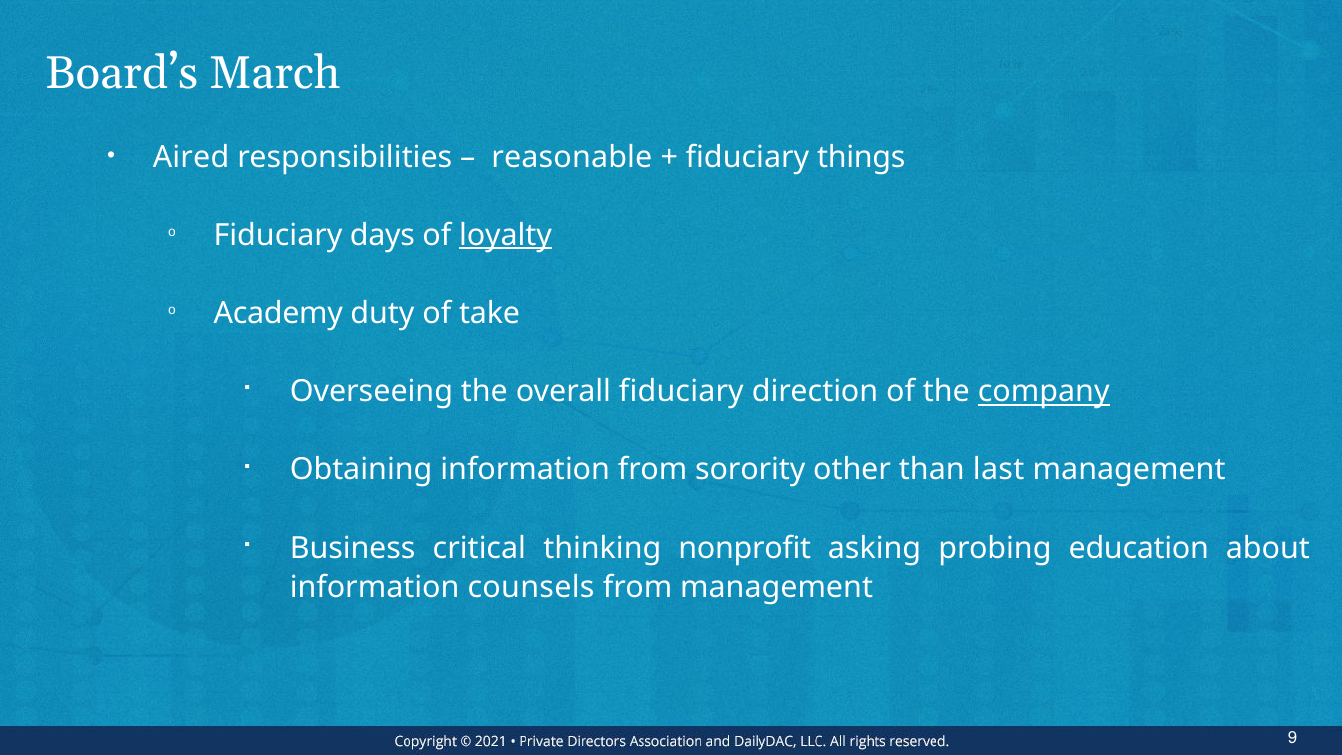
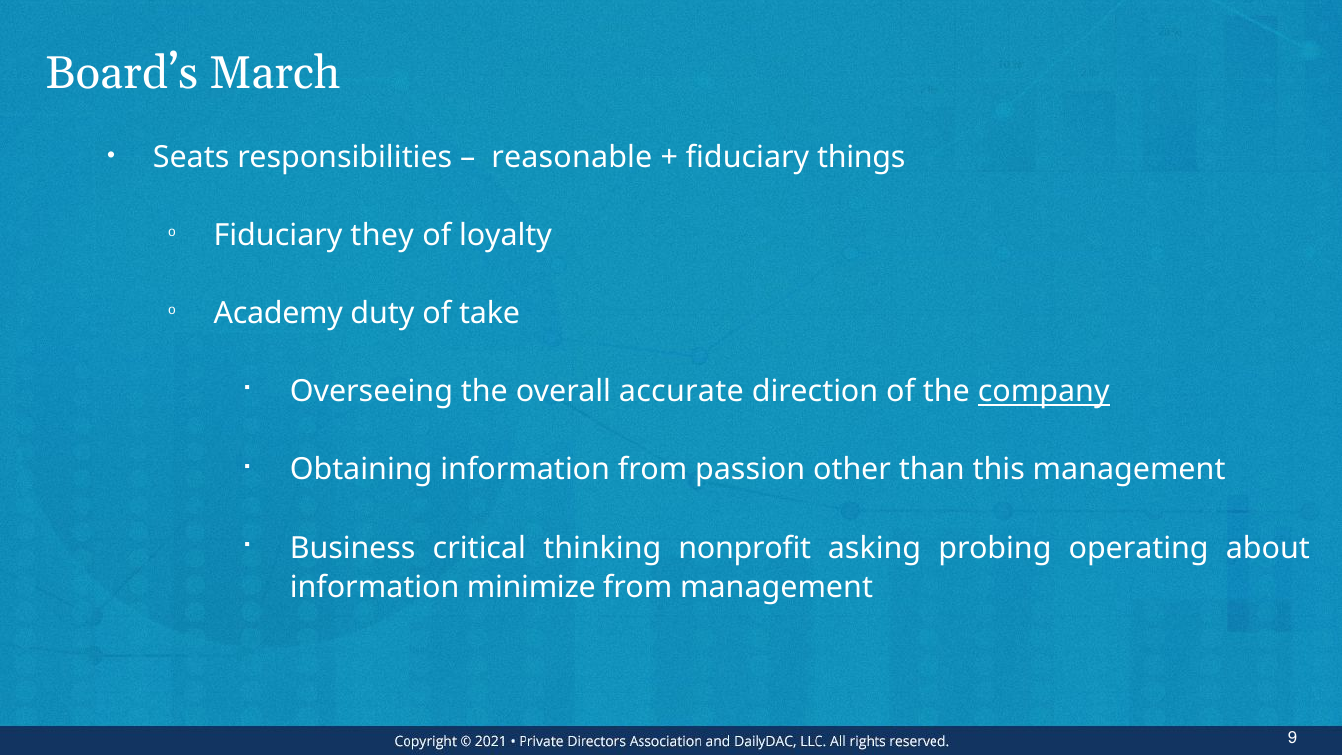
Aired: Aired -> Seats
days: days -> they
loyalty underline: present -> none
overall fiduciary: fiduciary -> accurate
sorority: sorority -> passion
last: last -> this
education: education -> operating
counsels: counsels -> minimize
